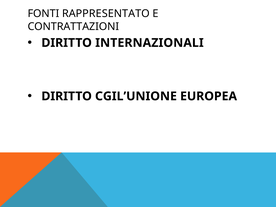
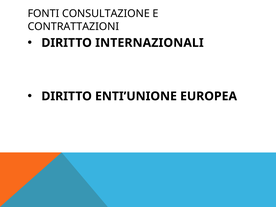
RAPPRESENTATO: RAPPRESENTATO -> CONSULTAZIONE
CGIL’UNIONE: CGIL’UNIONE -> ENTI’UNIONE
